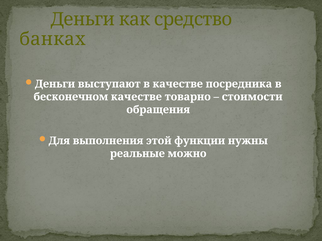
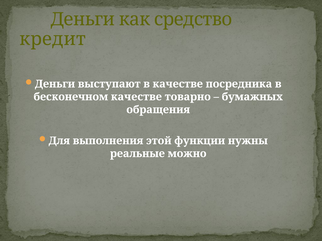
банках: банках -> кредит
стоимости: стоимости -> бумажных
